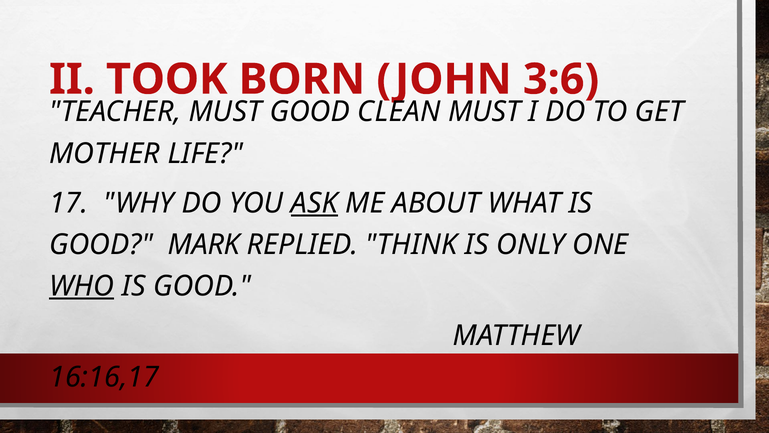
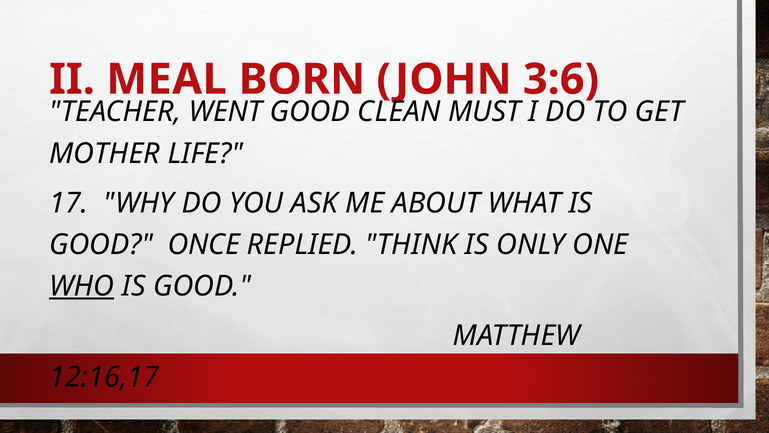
TOOK: TOOK -> MEAL
TEACHER MUST: MUST -> WENT
ASK underline: present -> none
MARK: MARK -> ONCE
16:16,17: 16:16,17 -> 12:16,17
